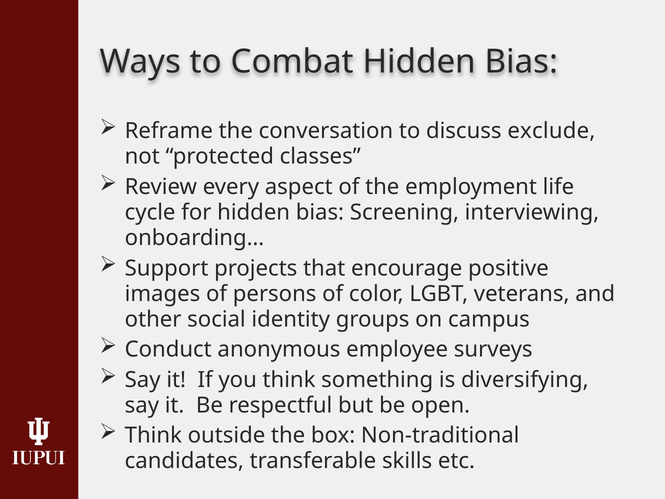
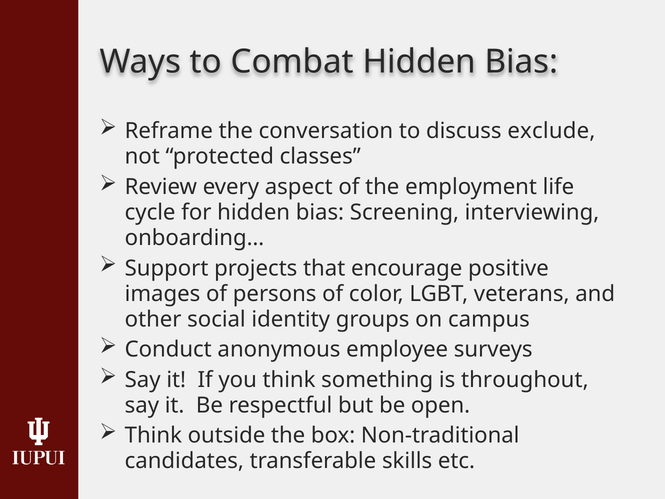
diversifying: diversifying -> throughout
